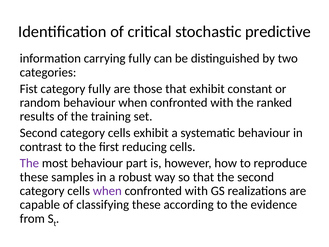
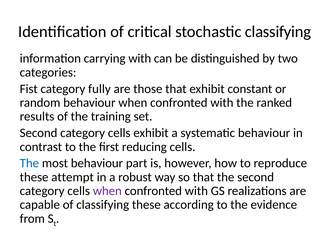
stochastic predictive: predictive -> classifying
carrying fully: fully -> with
The at (29, 163) colour: purple -> blue
samples: samples -> attempt
